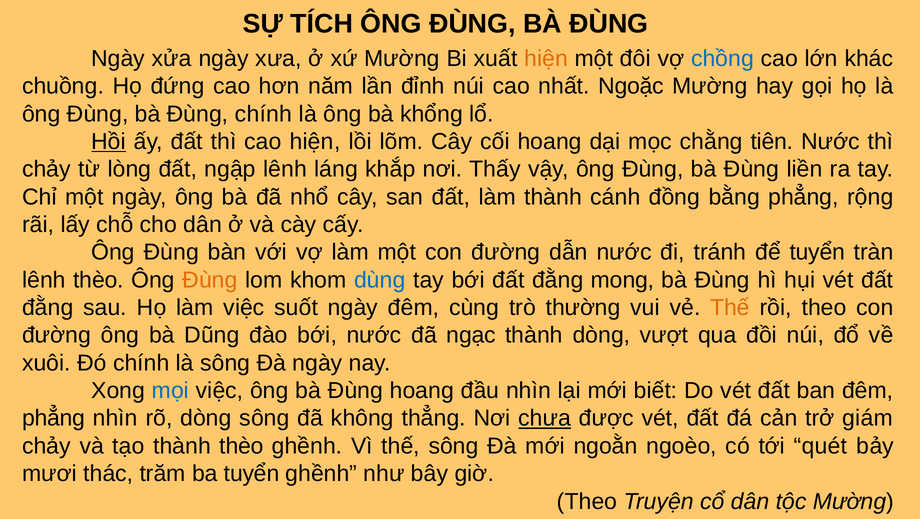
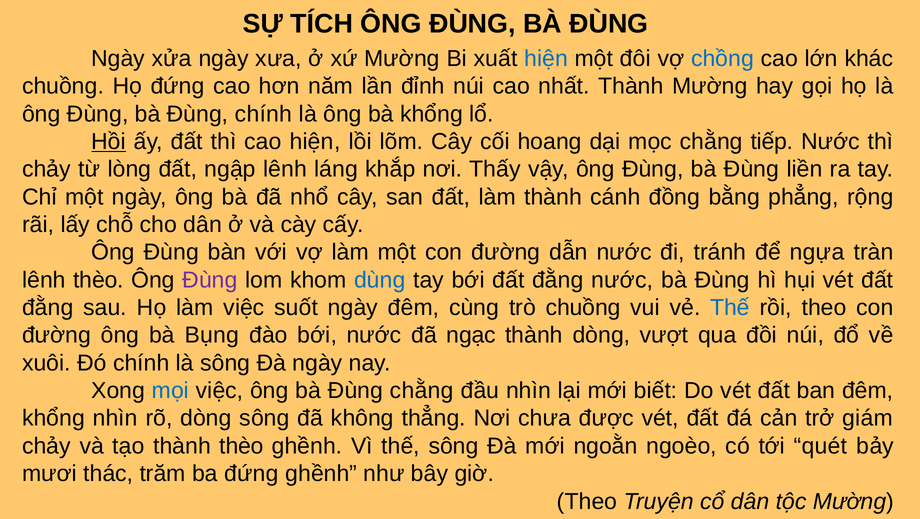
hiện at (546, 59) colour: orange -> blue
nhất Ngoặc: Ngoặc -> Thành
tiên: tiên -> tiếp
để tuyển: tuyển -> ngựa
Đùng at (210, 280) colour: orange -> purple
đằng mong: mong -> nước
trò thường: thường -> chuồng
Thế at (730, 308) colour: orange -> blue
Dũng: Dũng -> Bụng
Đùng hoang: hoang -> chằng
phẳng at (54, 418): phẳng -> khổng
chưa underline: present -> none
ba tuyển: tuyển -> đứng
